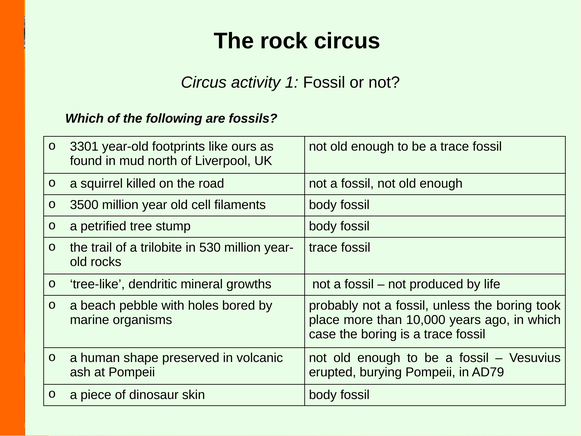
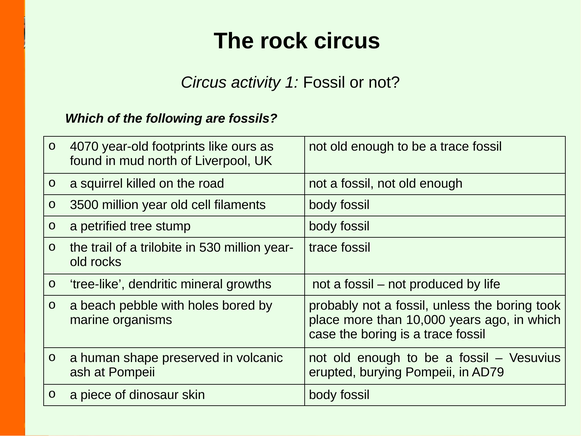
3301: 3301 -> 4070
